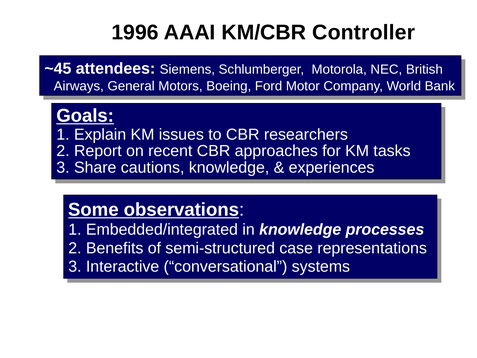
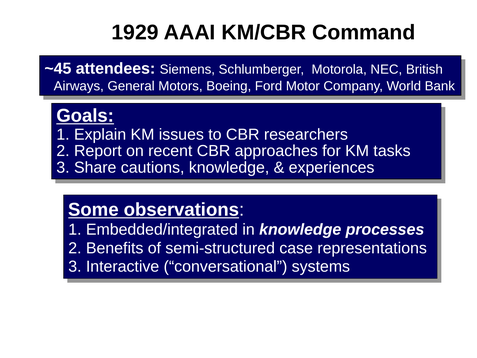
1996: 1996 -> 1929
Controller: Controller -> Command
